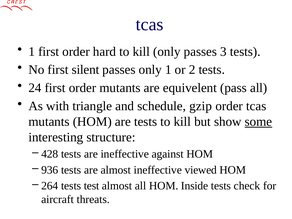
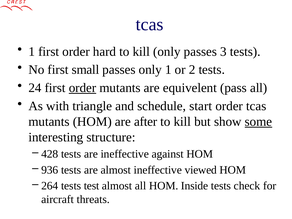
silent: silent -> small
order at (83, 88) underline: none -> present
gzip: gzip -> start
are tests: tests -> after
